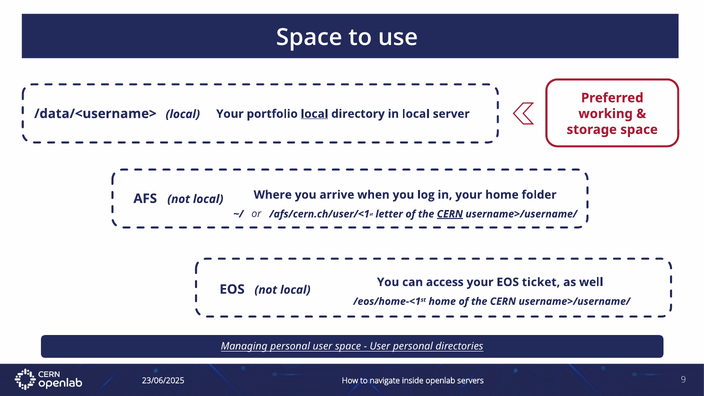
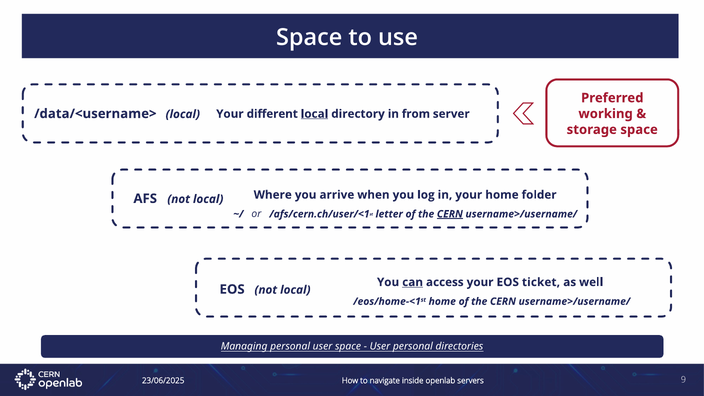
portfolio: portfolio -> different
in local: local -> from
can underline: none -> present
